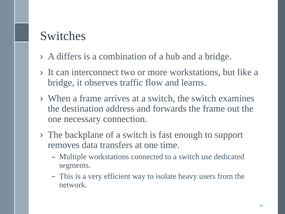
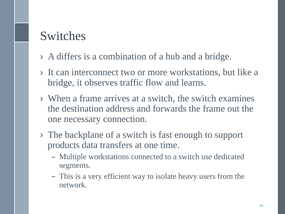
removes: removes -> products
